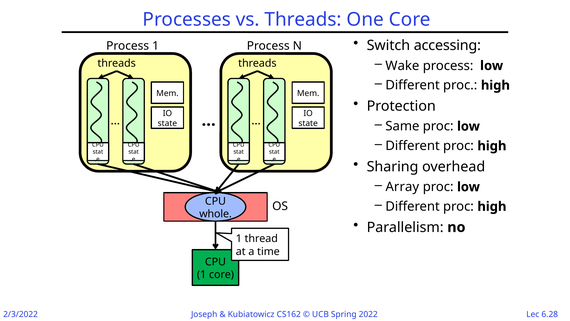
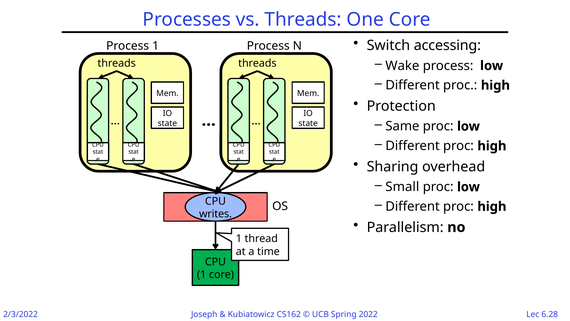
Array: Array -> Small
whole: whole -> writes
